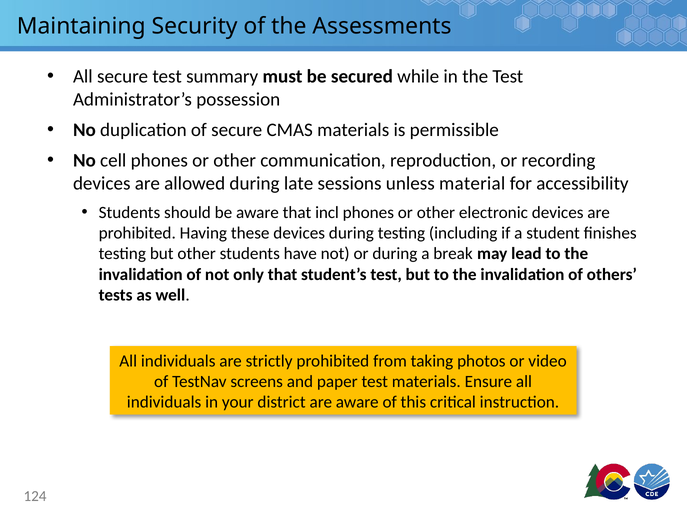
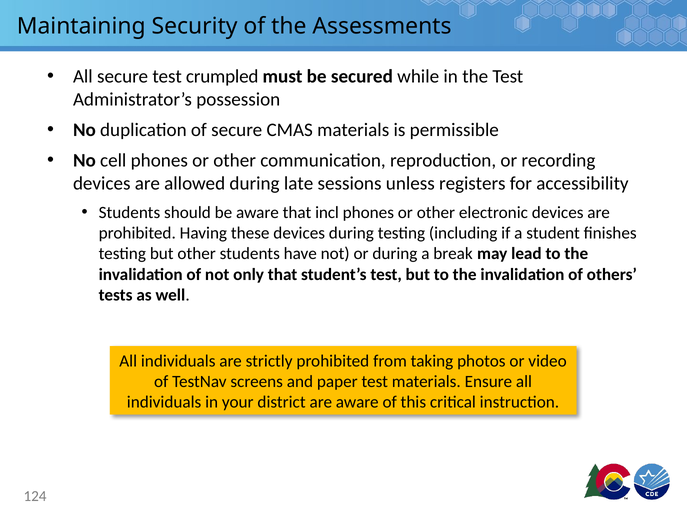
summary: summary -> crumpled
material: material -> registers
